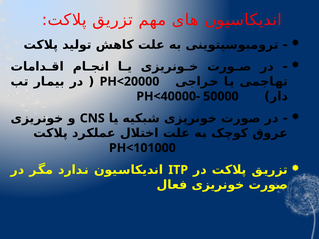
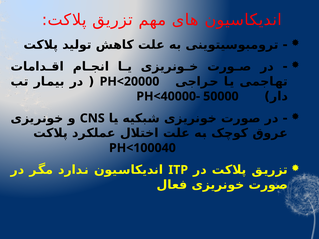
PH<101000: PH<101000 -> PH<100040
